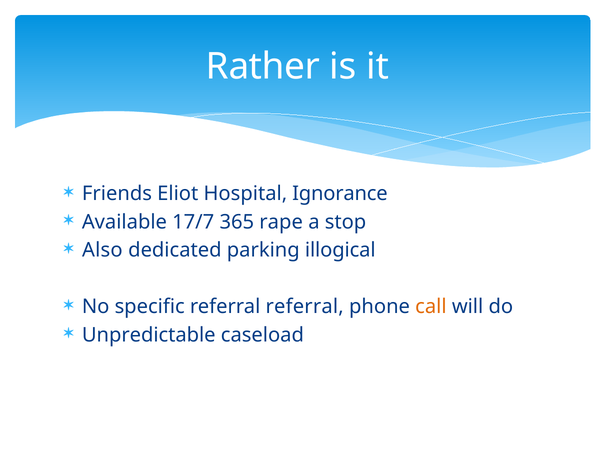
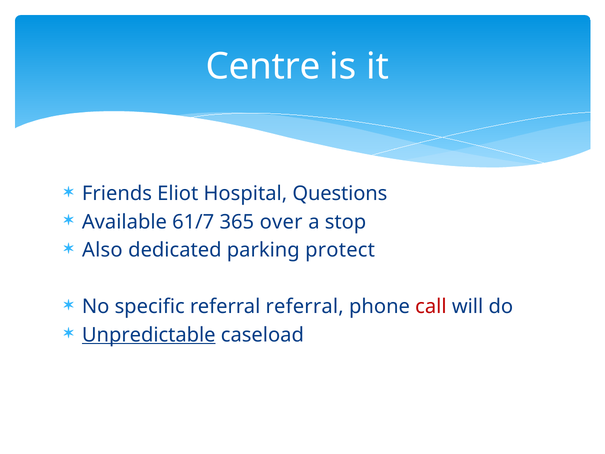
Rather: Rather -> Centre
Ignorance: Ignorance -> Questions
17/7: 17/7 -> 61/7
rape: rape -> over
illogical: illogical -> protect
call colour: orange -> red
Unpredictable underline: none -> present
